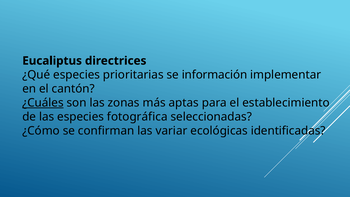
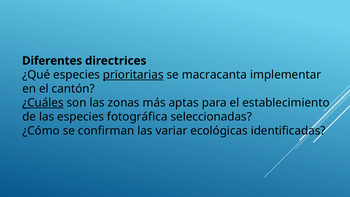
Eucaliptus: Eucaliptus -> Diferentes
prioritarias underline: none -> present
información: información -> macracanta
